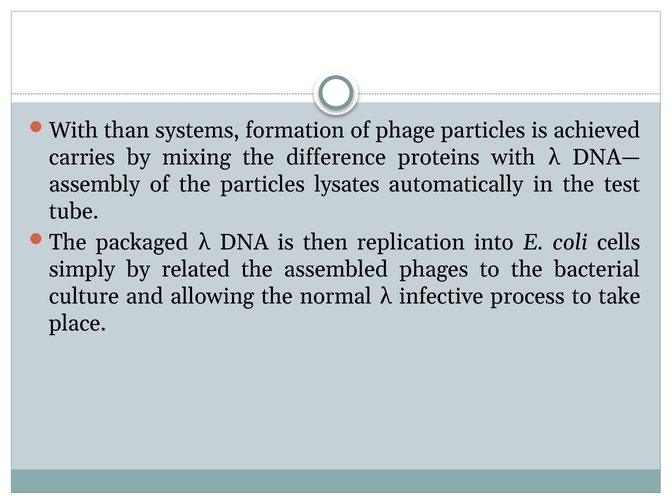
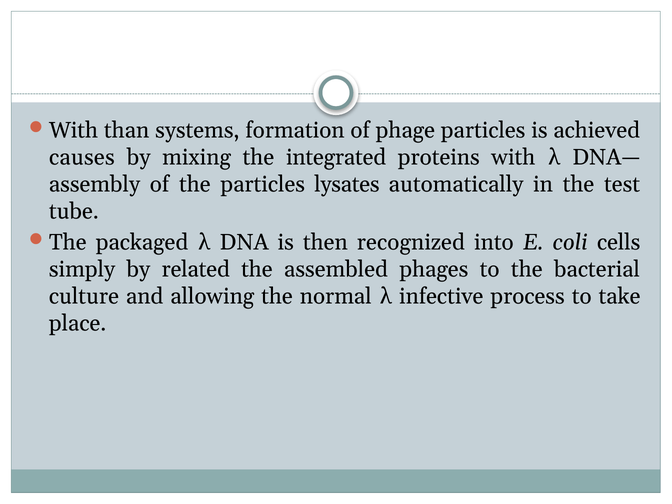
carries: carries -> causes
difference: difference -> integrated
replication: replication -> recognized
